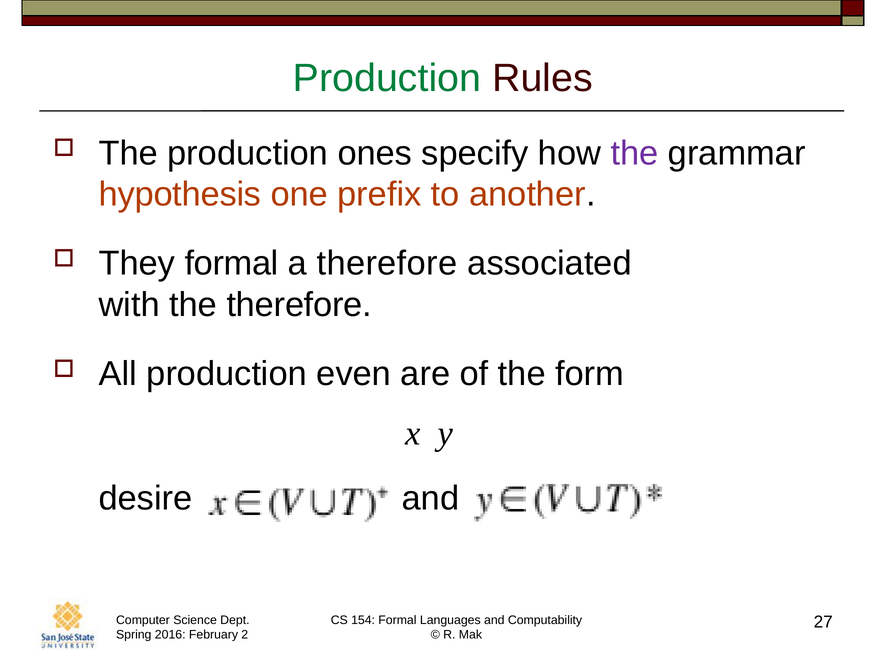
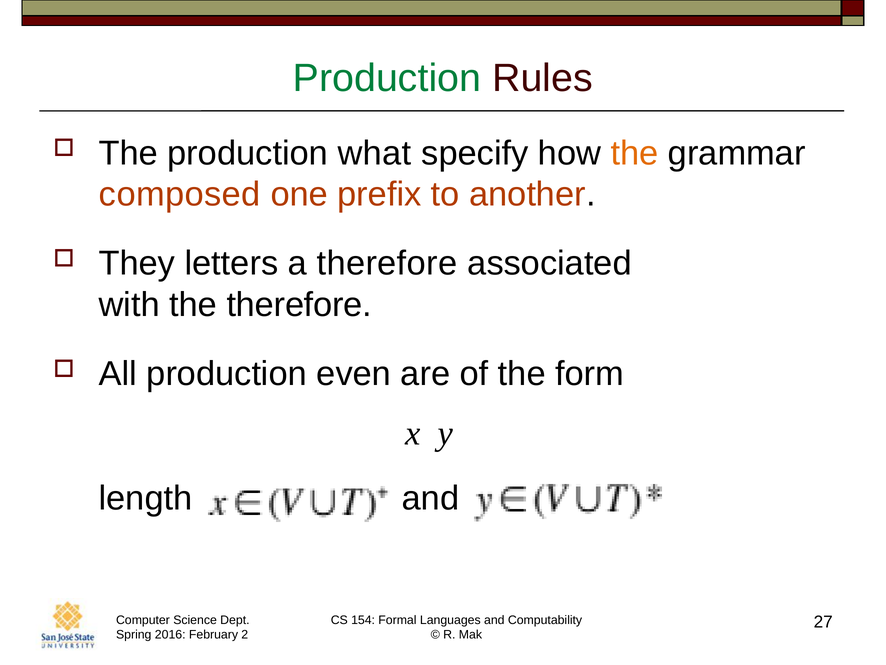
ones: ones -> what
the at (634, 153) colour: purple -> orange
hypothesis: hypothesis -> composed
They formal: formal -> letters
desire: desire -> length
